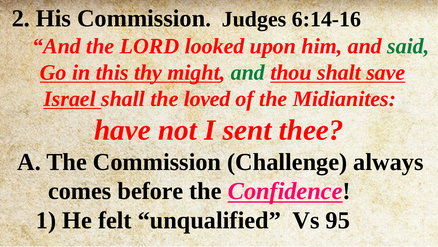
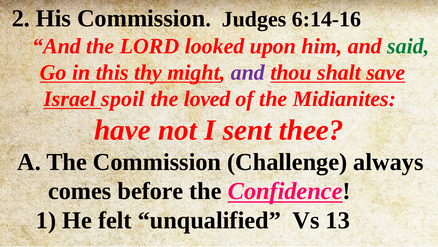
and at (248, 72) colour: green -> purple
shall: shall -> spoil
95: 95 -> 13
